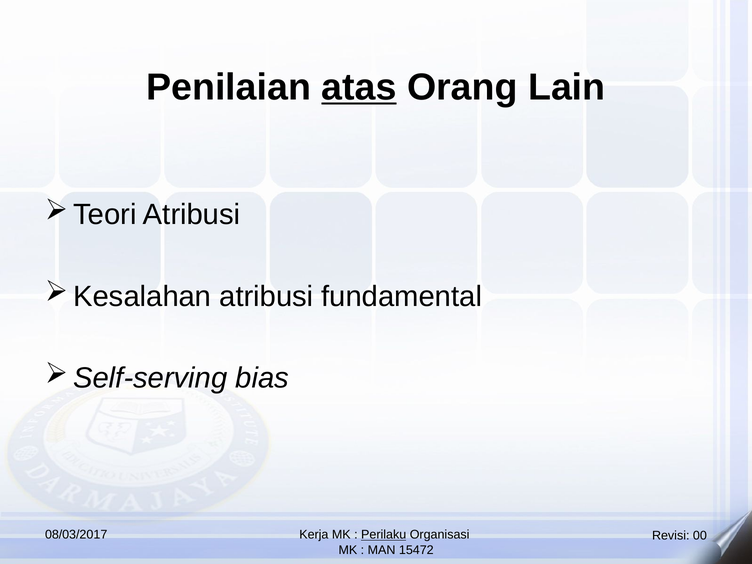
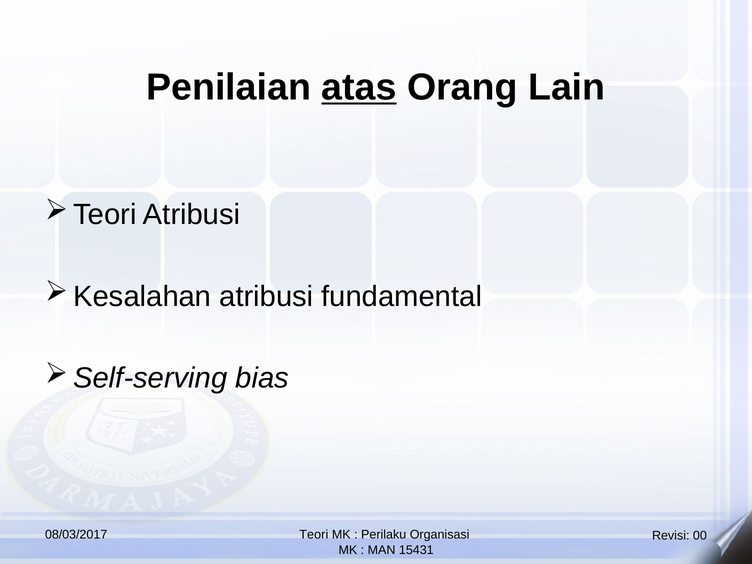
Kerja: Kerja -> Teori
Perilaku underline: present -> none
15472: 15472 -> 15431
